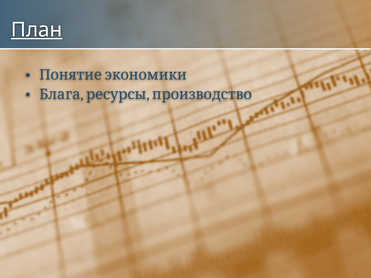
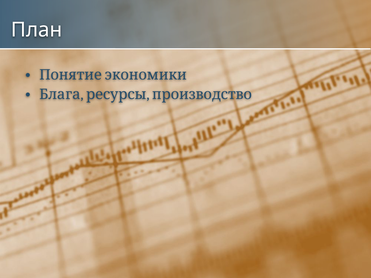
План underline: present -> none
